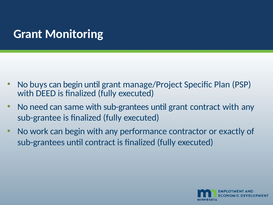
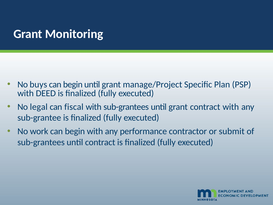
need: need -> legal
same: same -> fiscal
exactly: exactly -> submit
